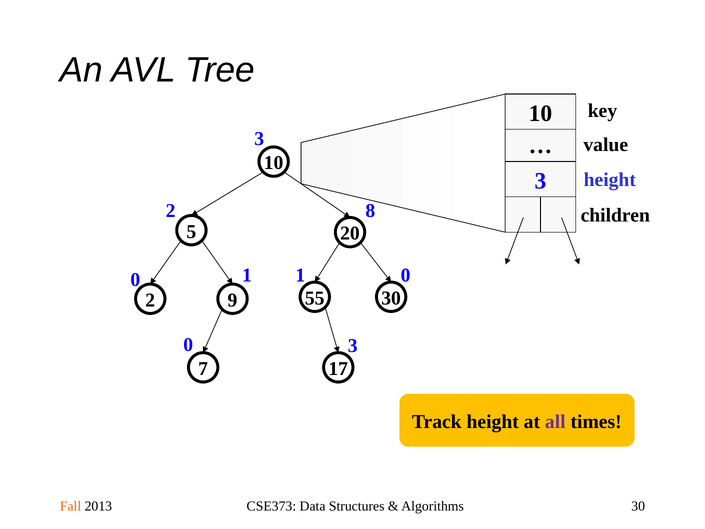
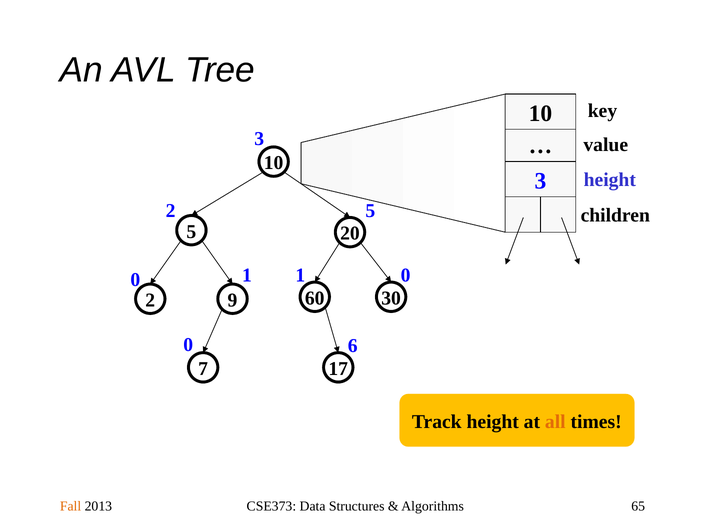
2 8: 8 -> 5
55: 55 -> 60
0 3: 3 -> 6
all colour: purple -> orange
Algorithms 30: 30 -> 65
